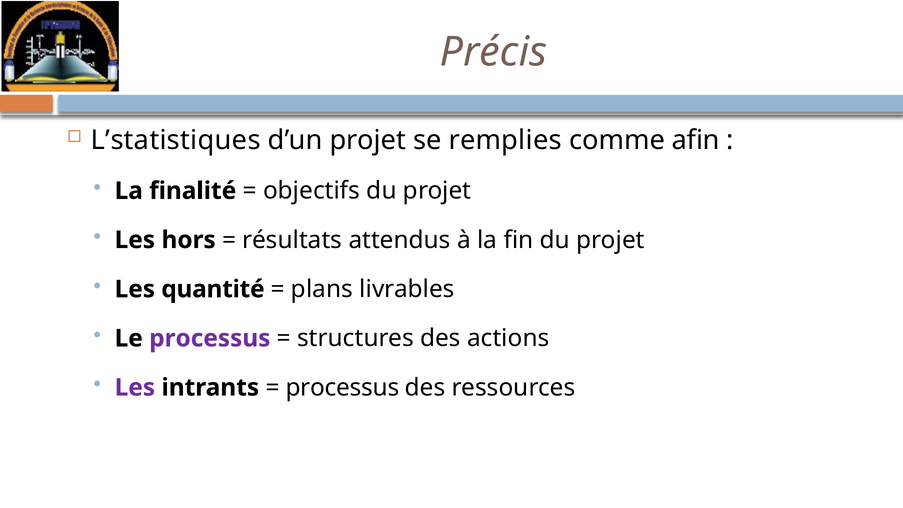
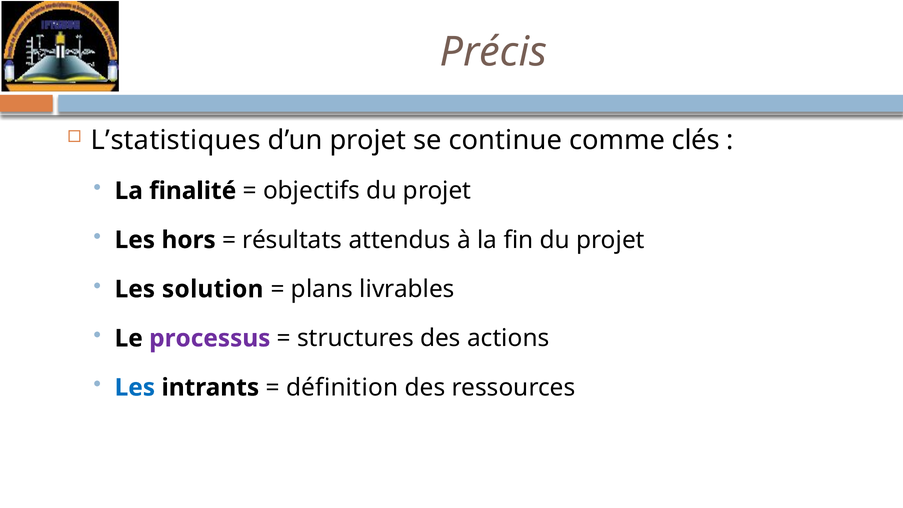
remplies: remplies -> continue
afin: afin -> clés
quantité: quantité -> solution
Les at (135, 387) colour: purple -> blue
processus at (342, 387): processus -> définition
